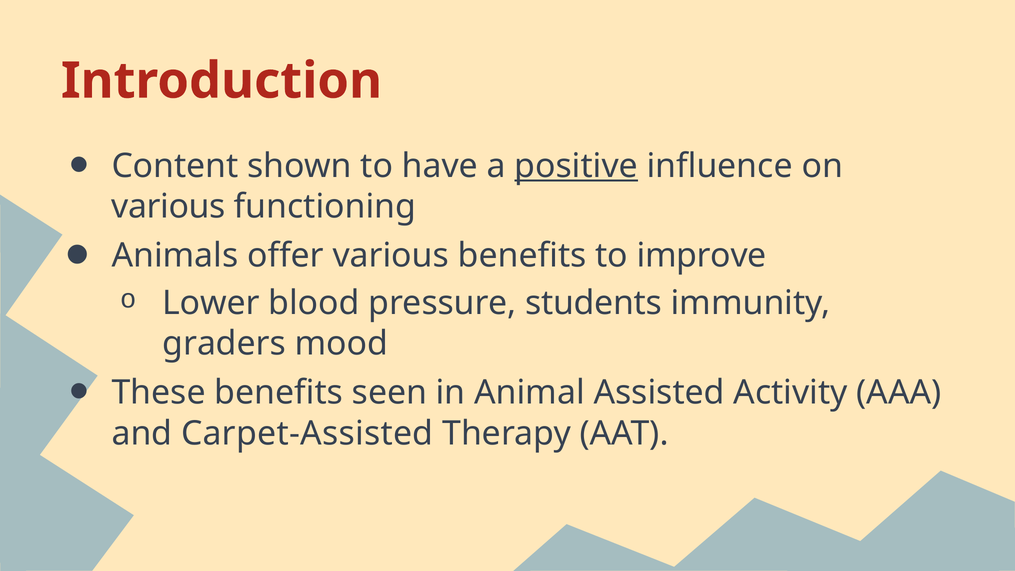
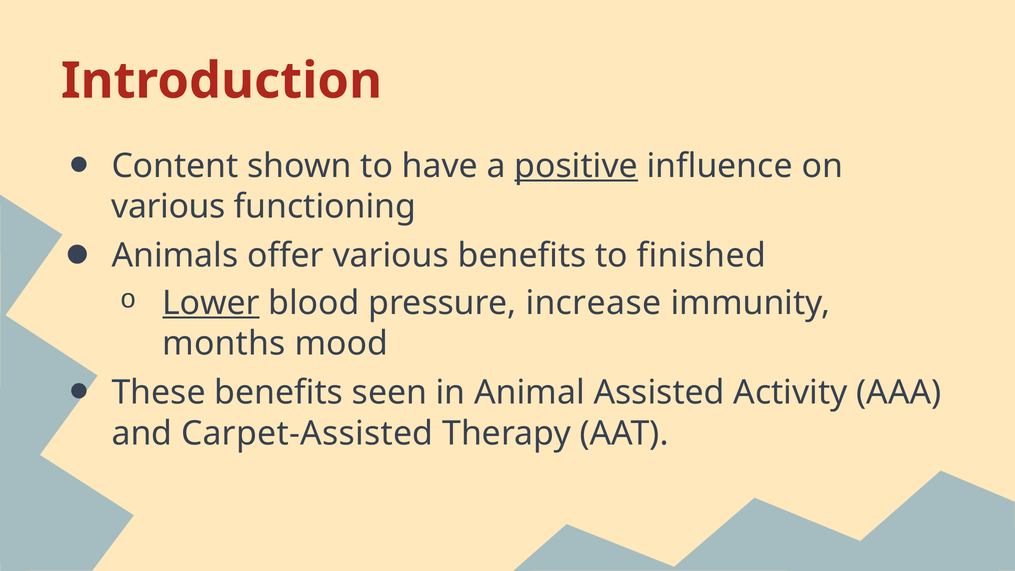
improve: improve -> finished
Lower underline: none -> present
students: students -> increase
graders: graders -> months
